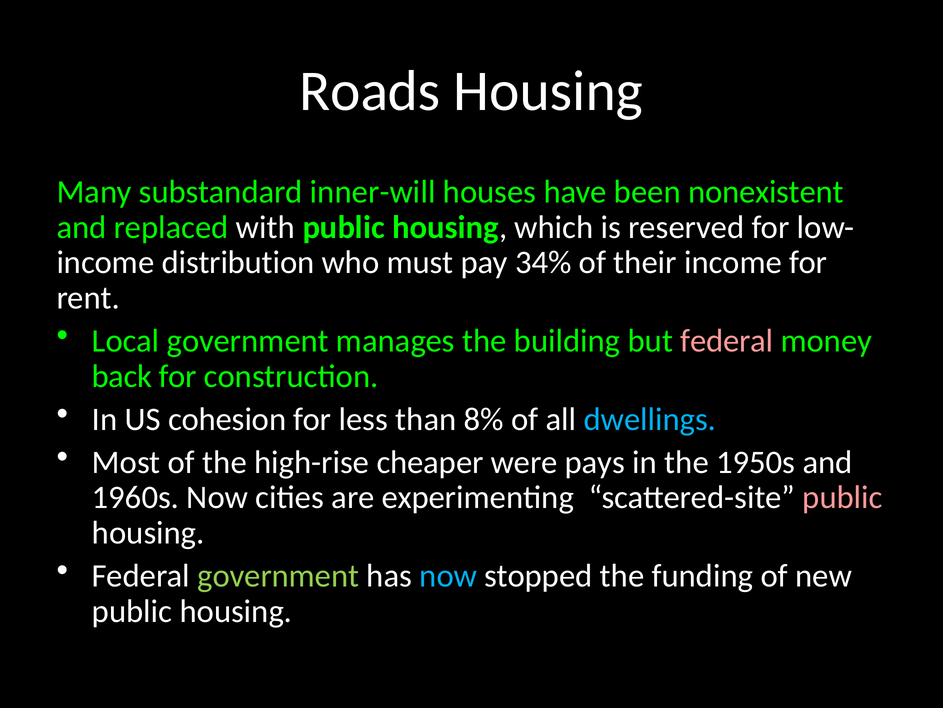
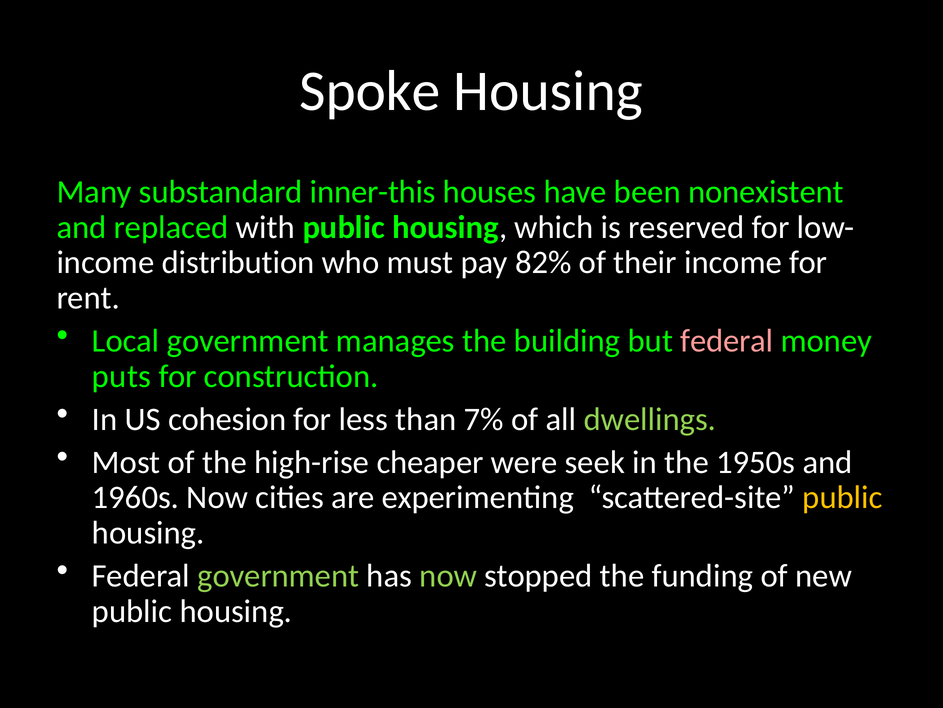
Roads: Roads -> Spoke
inner-will: inner-will -> inner-this
34%: 34% -> 82%
back: back -> puts
8%: 8% -> 7%
dwellings colour: light blue -> light green
pays: pays -> seek
public at (843, 497) colour: pink -> yellow
now at (448, 575) colour: light blue -> light green
